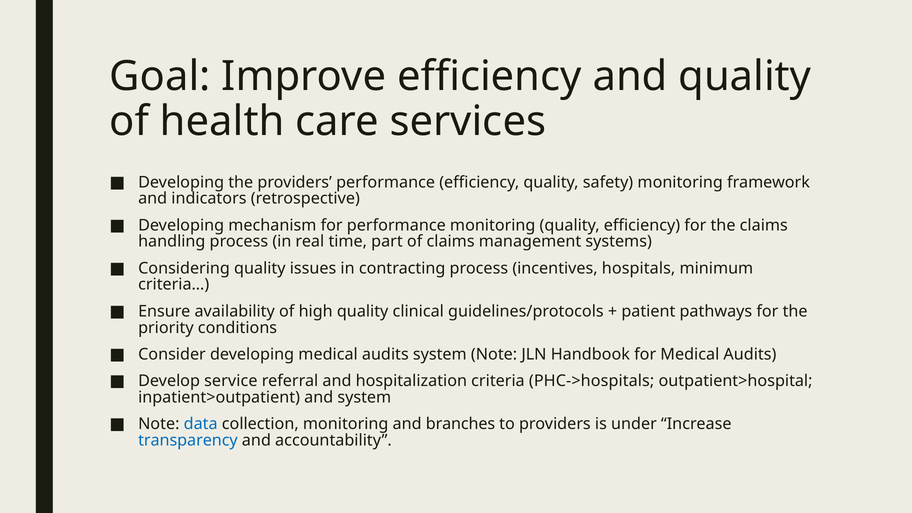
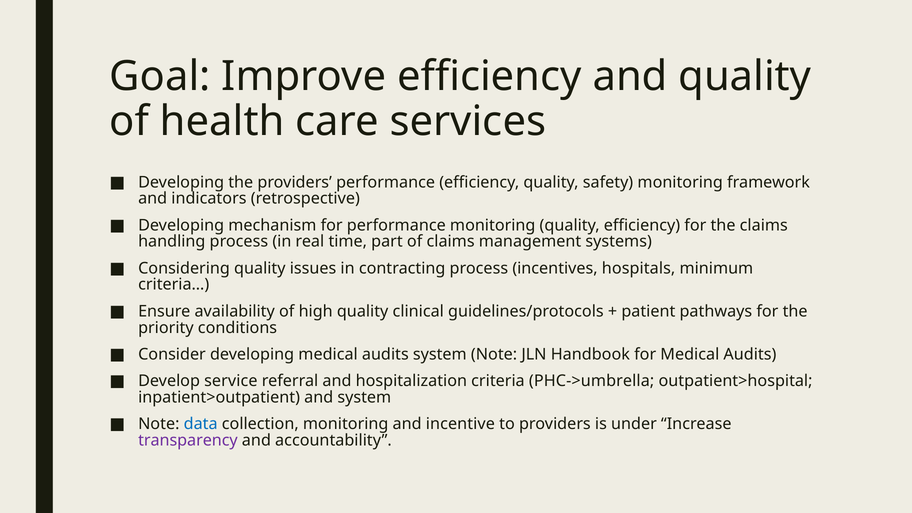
PHC->hospitals: PHC->hospitals -> PHC->umbrella
branches: branches -> incentive
transparency colour: blue -> purple
